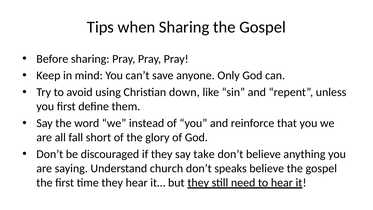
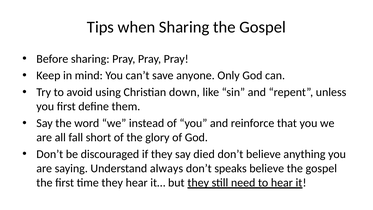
take: take -> died
church: church -> always
